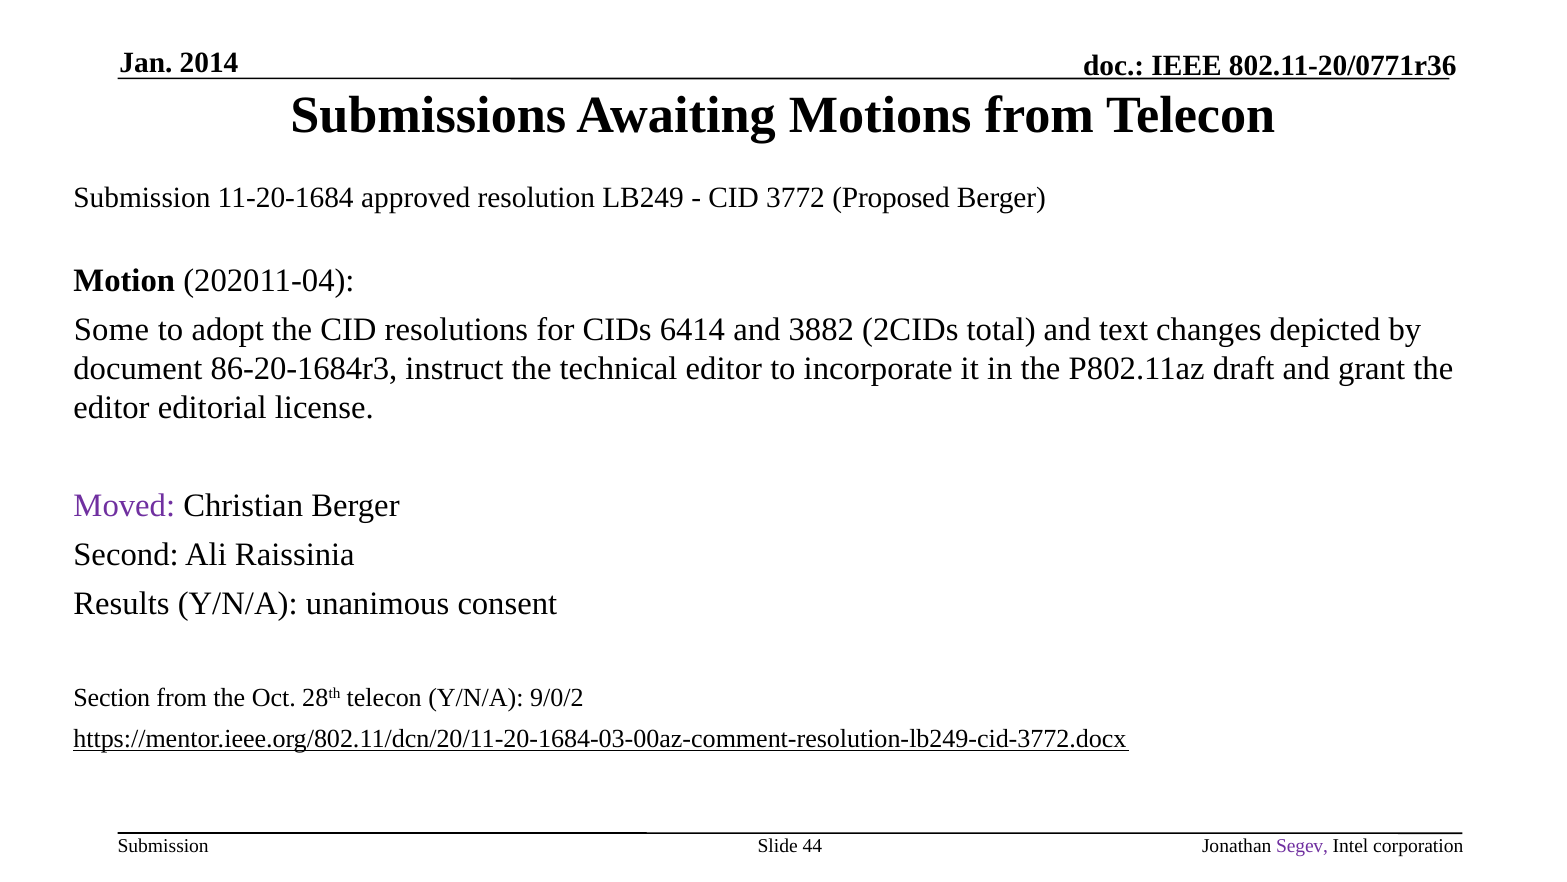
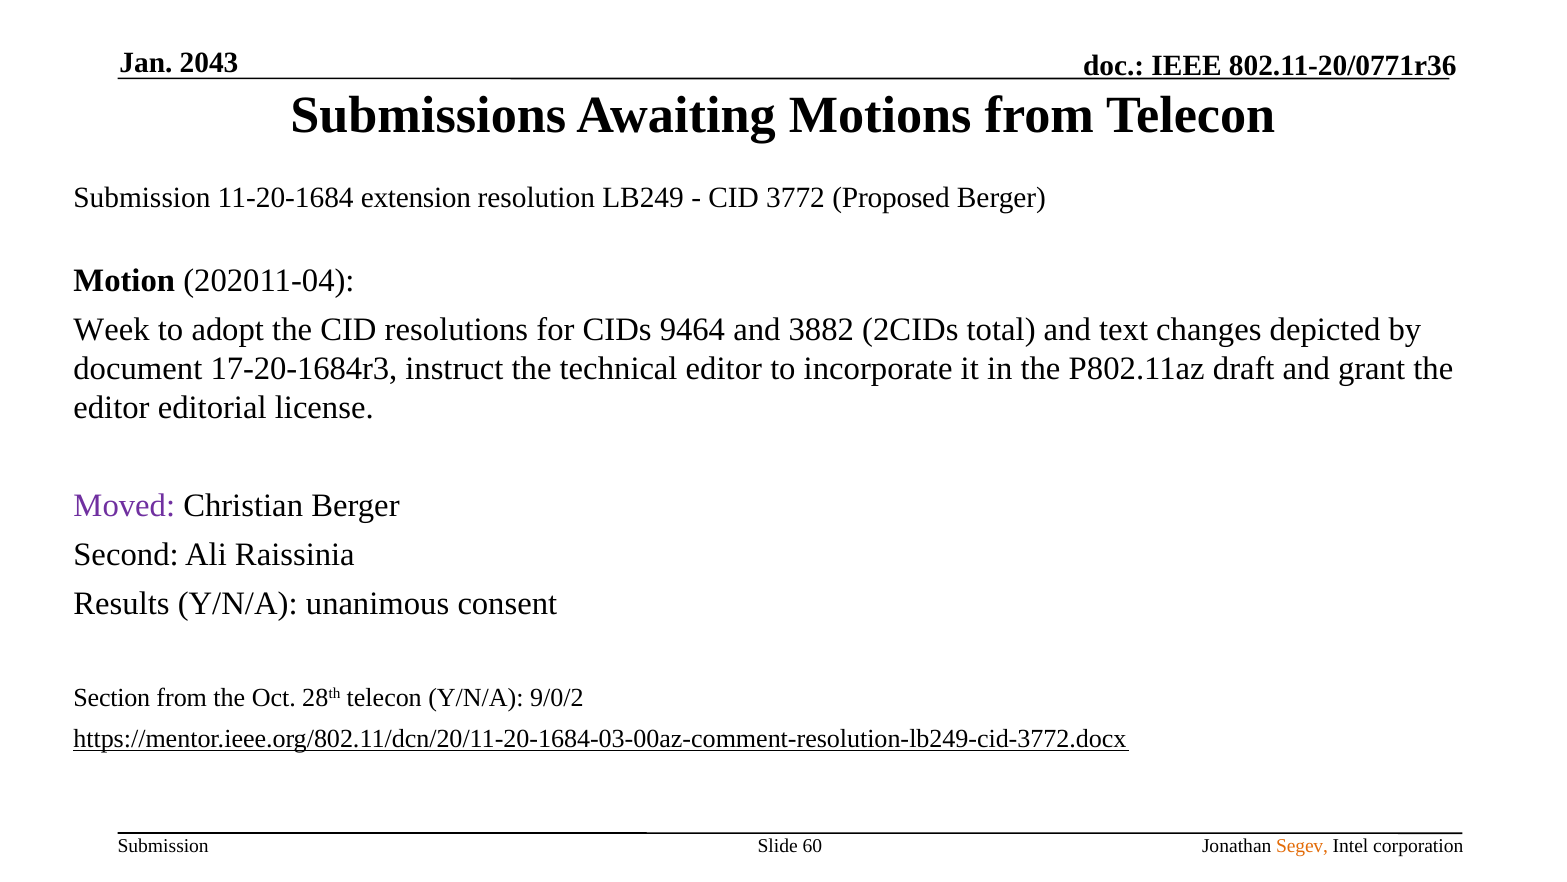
2014: 2014 -> 2043
approved: approved -> extension
Some: Some -> Week
6414: 6414 -> 9464
86-20-1684r3: 86-20-1684r3 -> 17-20-1684r3
44: 44 -> 60
Segev colour: purple -> orange
